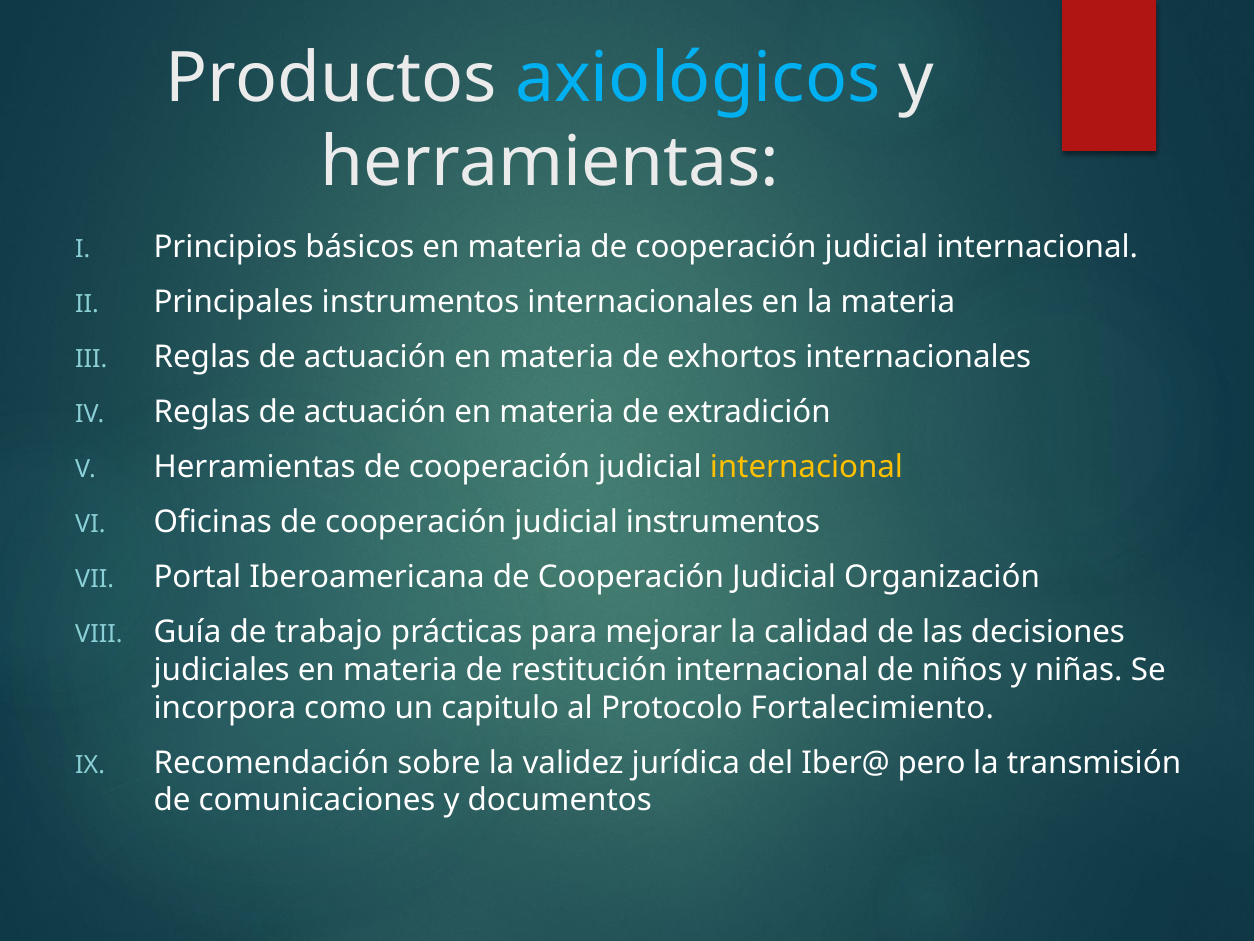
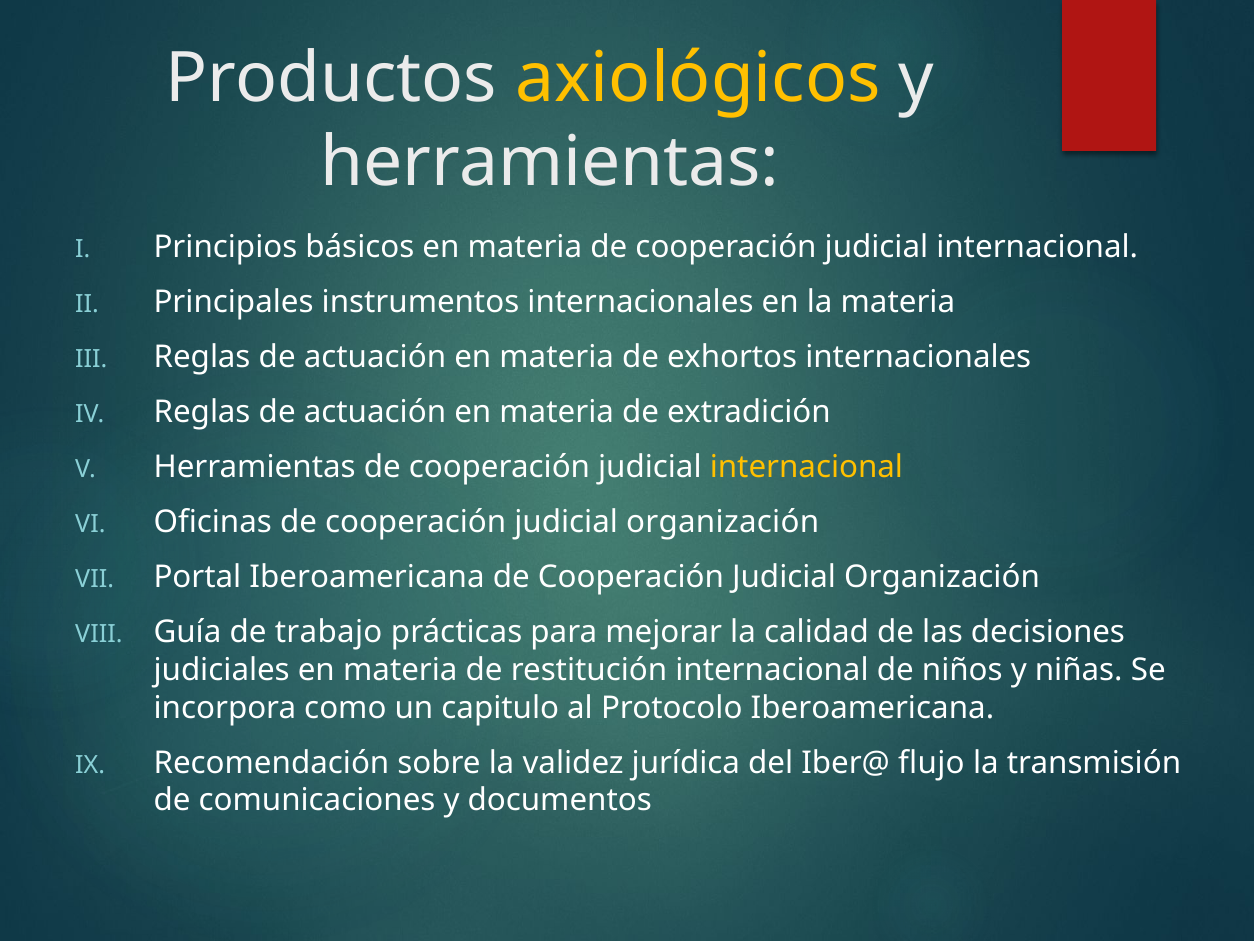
axiológicos colour: light blue -> yellow
instrumentos at (723, 522): instrumentos -> organización
Protocolo Fortalecimiento: Fortalecimiento -> Iberoamericana
pero: pero -> flujo
